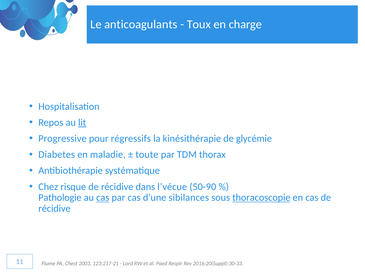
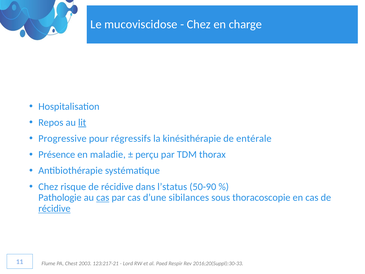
anticoagulants: anticoagulants -> mucoviscidose
Toux at (199, 24): Toux -> Chez
glycémie: glycémie -> entérale
Diabetes: Diabetes -> Présence
toute: toute -> perçu
l’vécue: l’vécue -> l’status
thoracoscopie underline: present -> none
récidive at (54, 208) underline: none -> present
